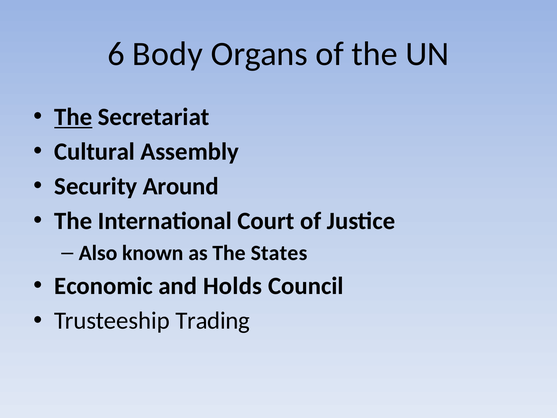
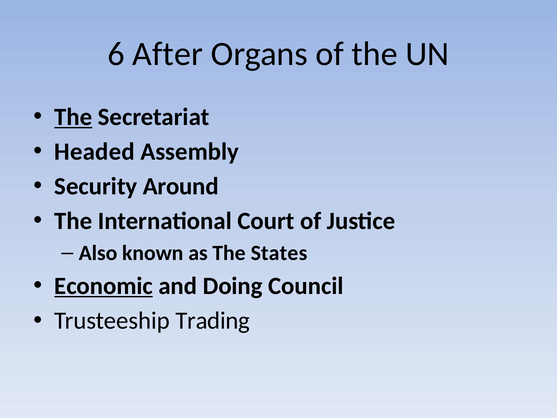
Body: Body -> After
Cultural: Cultural -> Headed
Economic underline: none -> present
Holds: Holds -> Doing
